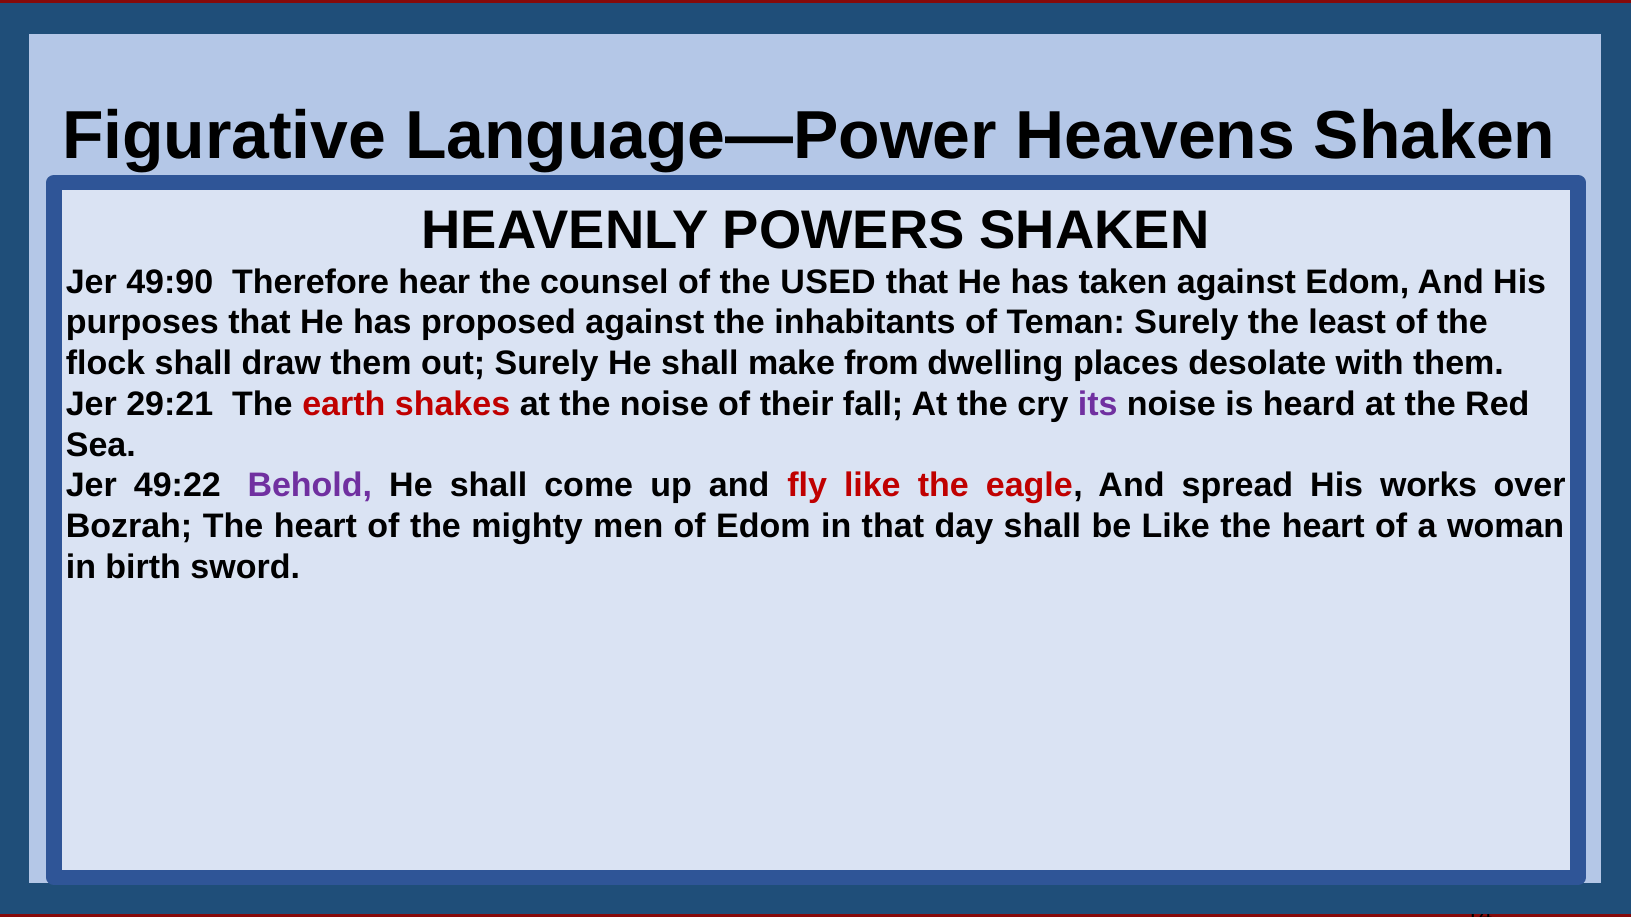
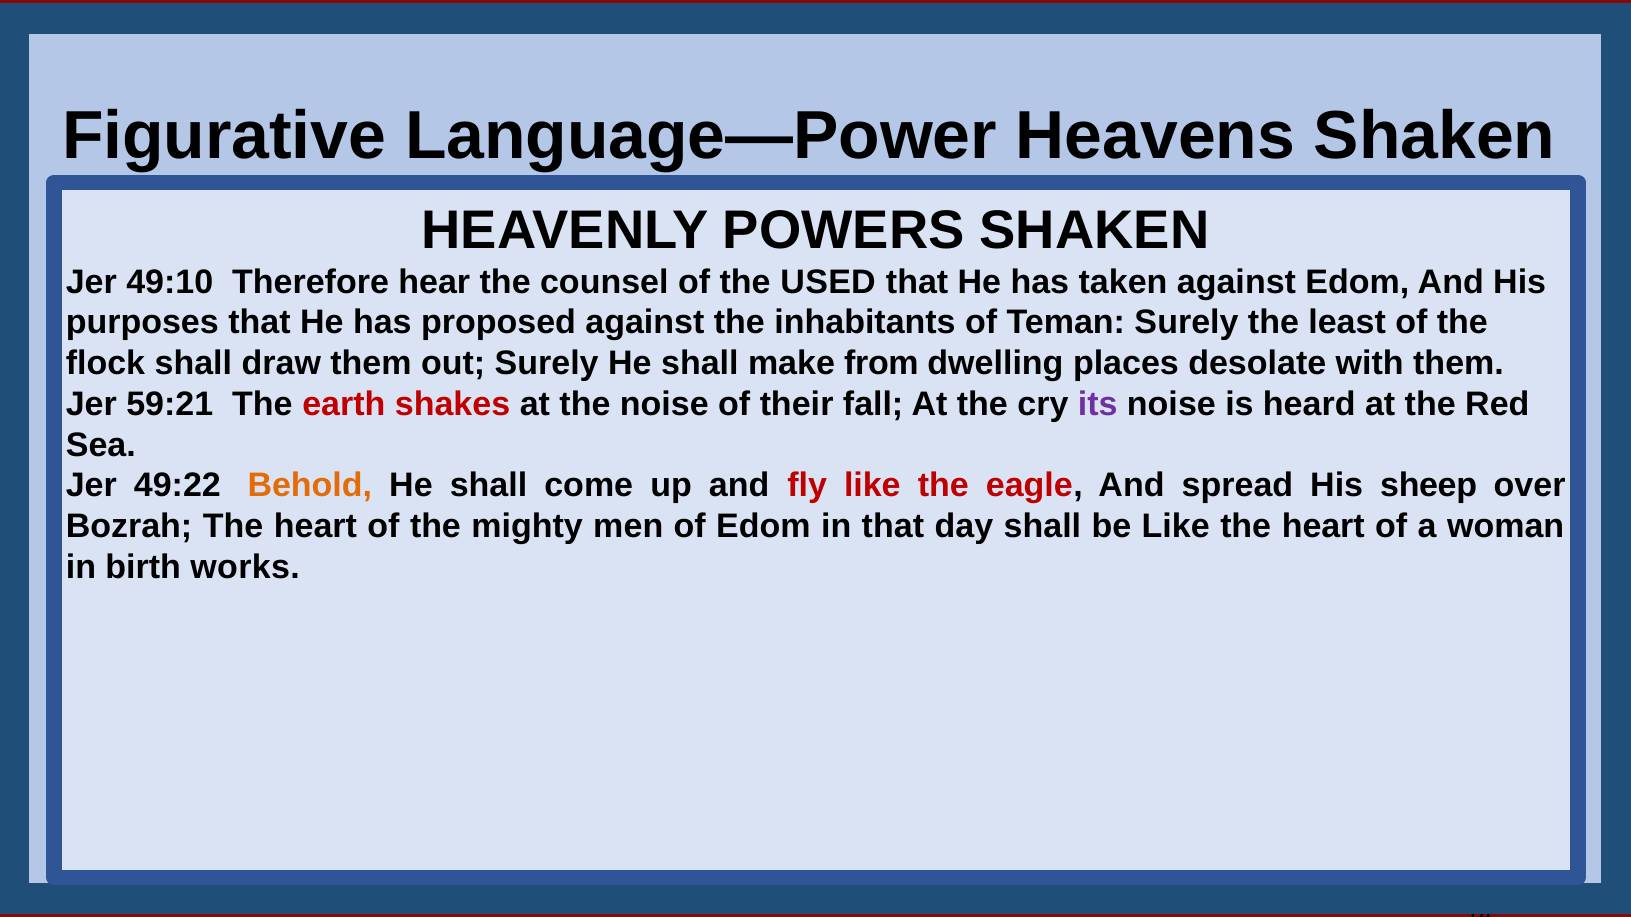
49:90: 49:90 -> 49:10
29:21: 29:21 -> 59:21
Behold colour: purple -> orange
works: works -> sheep
sword: sword -> works
